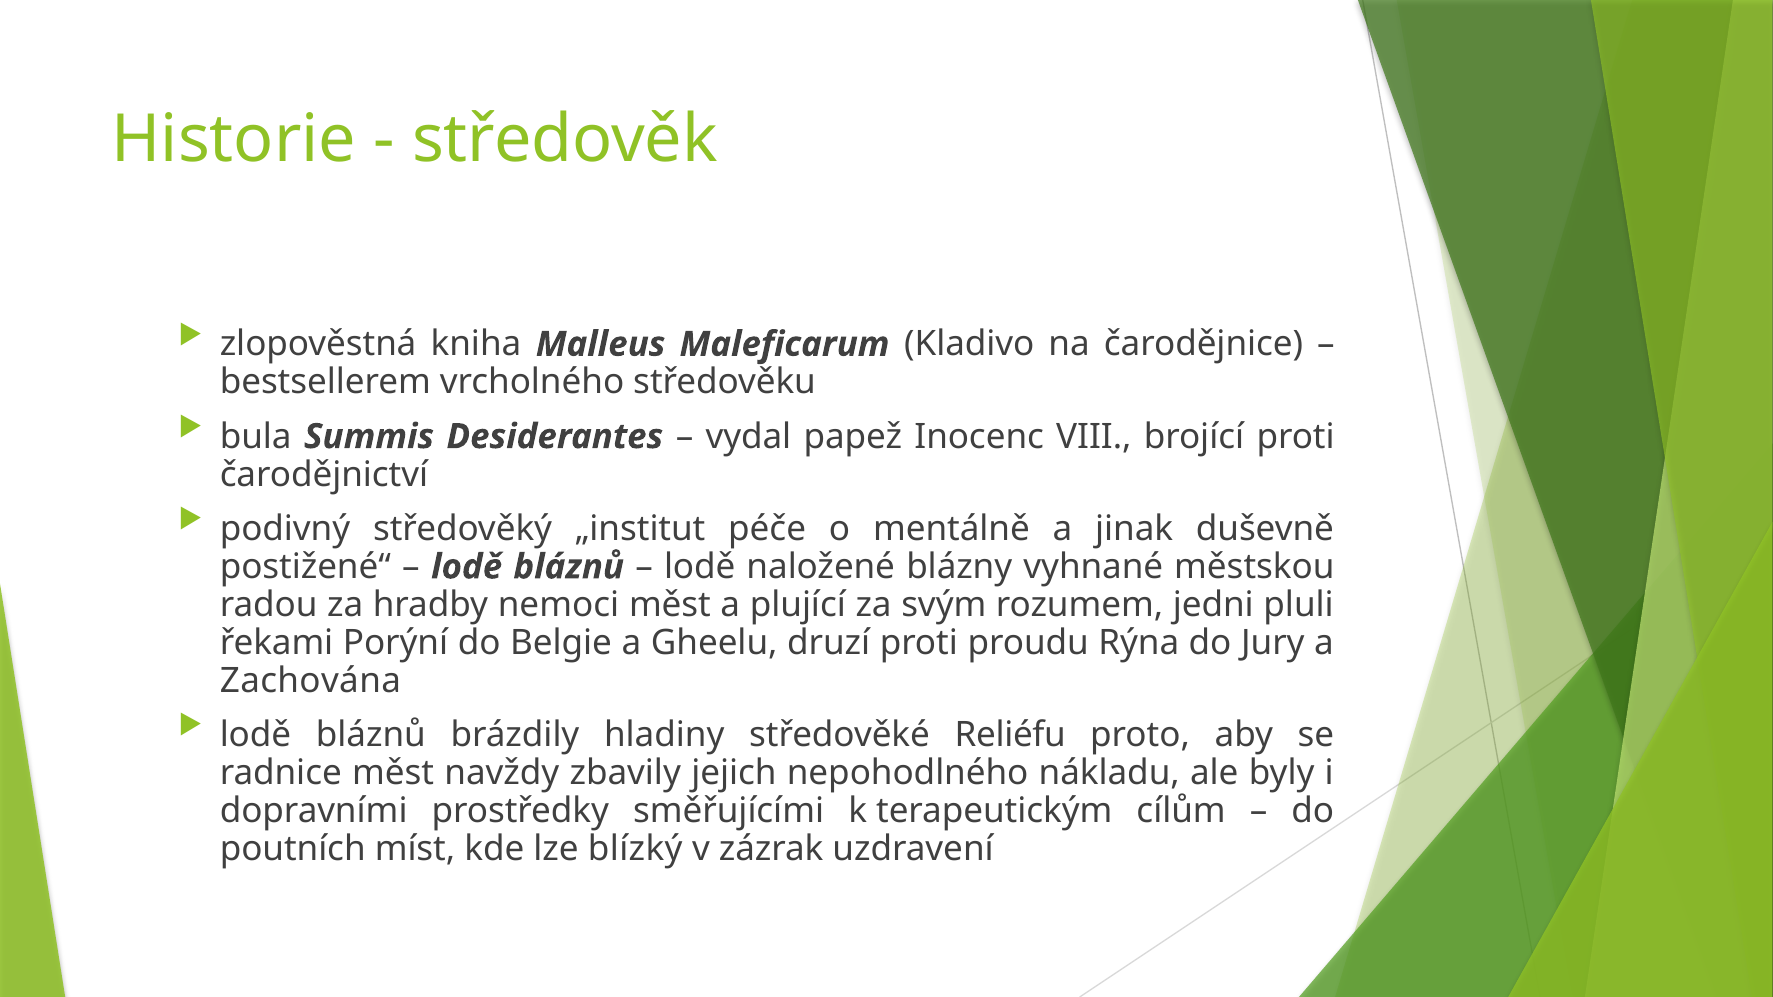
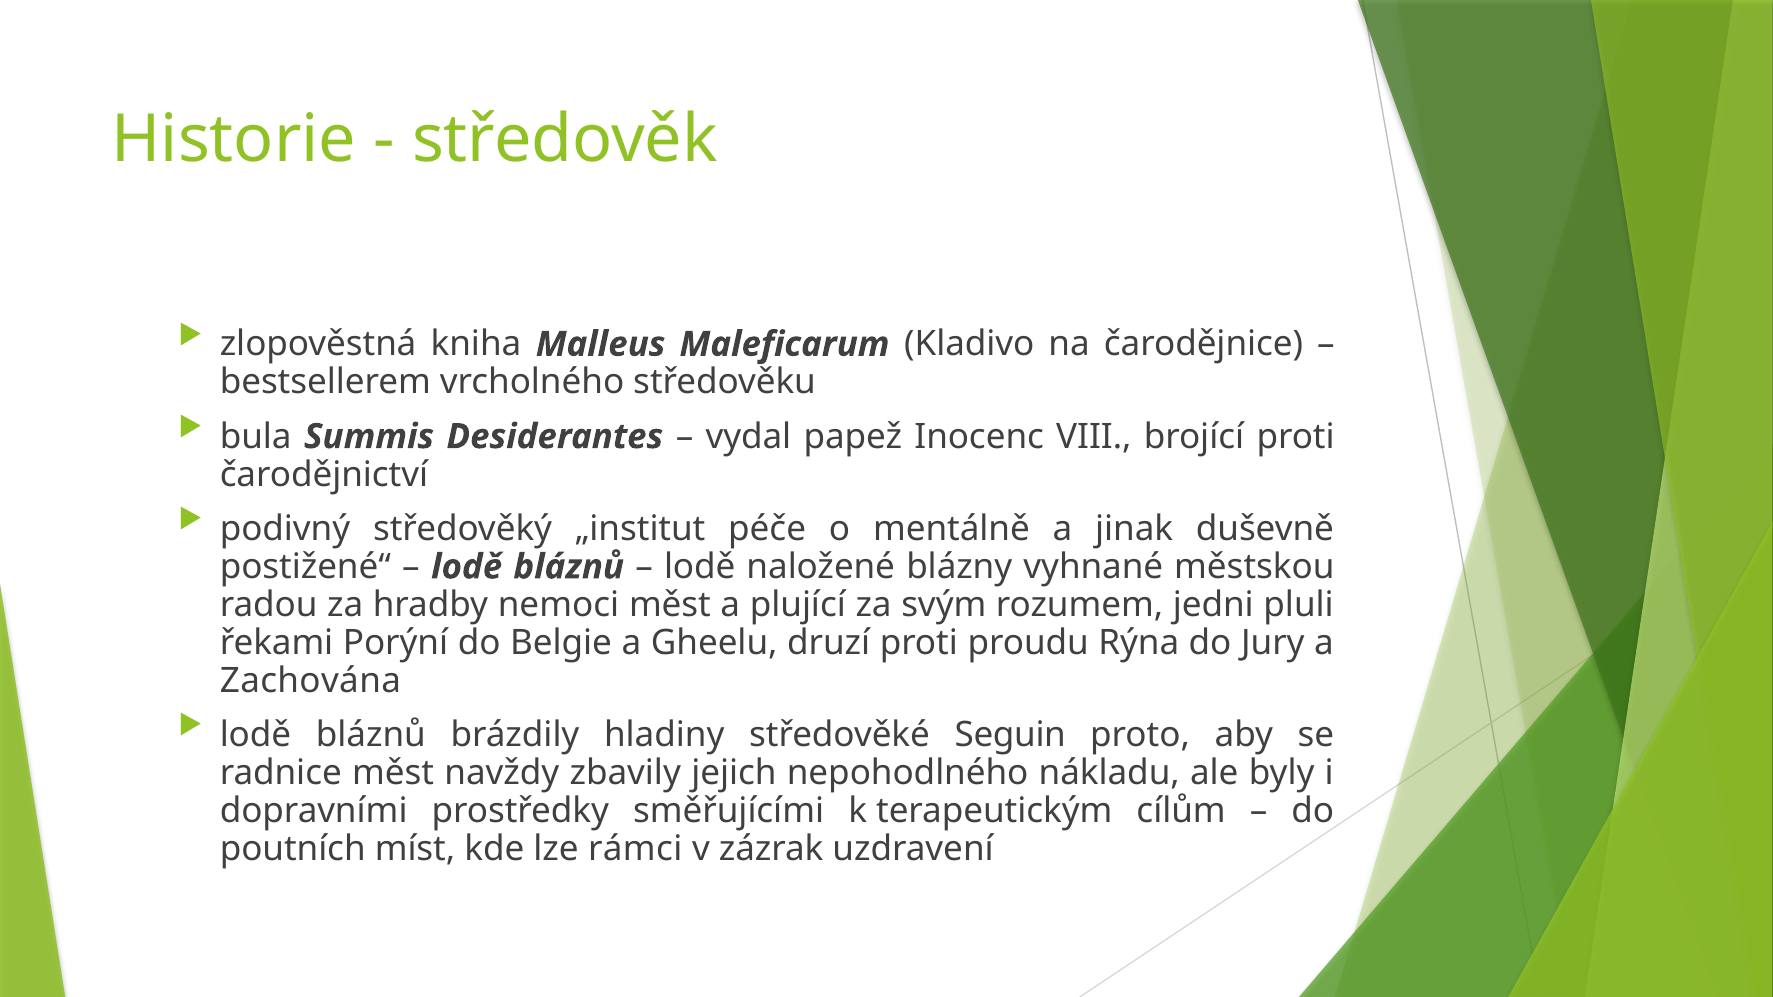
Reliéfu: Reliéfu -> Seguin
blízký: blízký -> rámci
